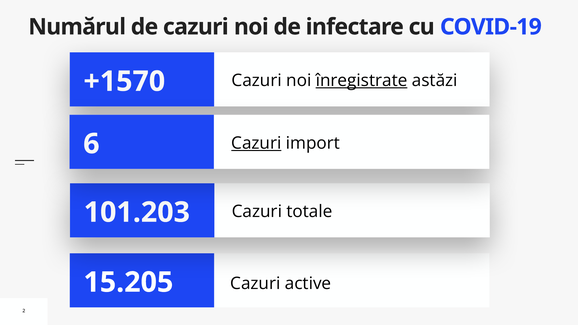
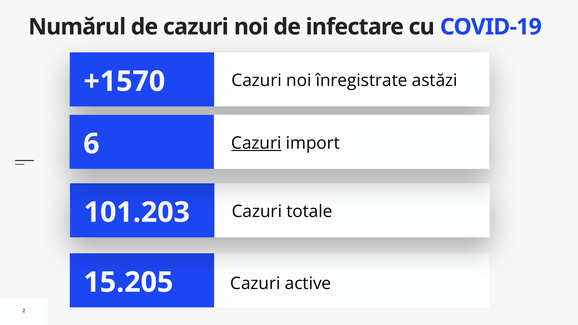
înregistrate underline: present -> none
